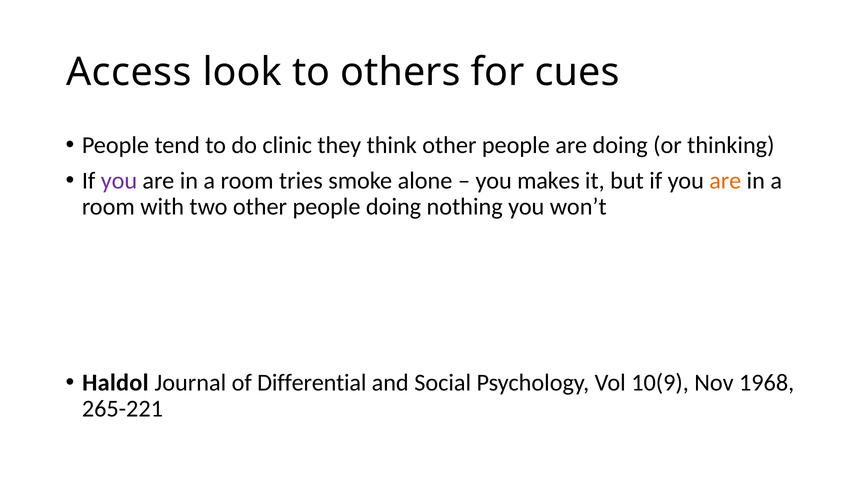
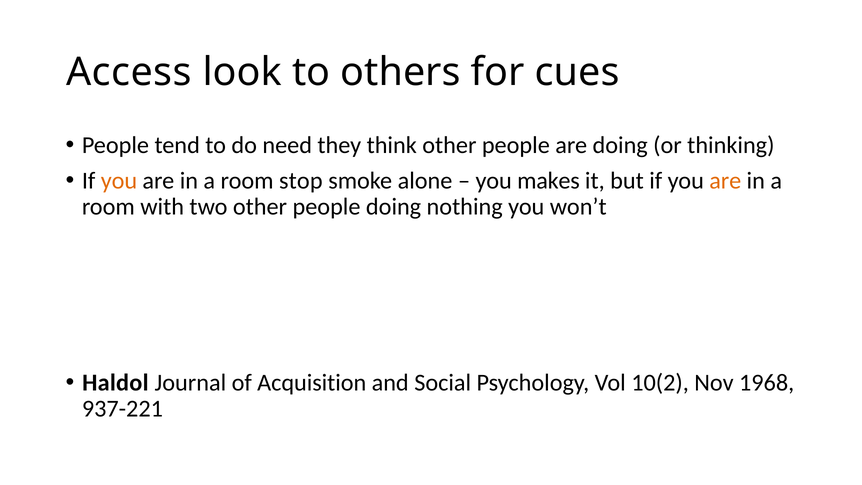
clinic: clinic -> need
you at (119, 180) colour: purple -> orange
tries: tries -> stop
Differential: Differential -> Acquisition
10(9: 10(9 -> 10(2
265-221: 265-221 -> 937-221
